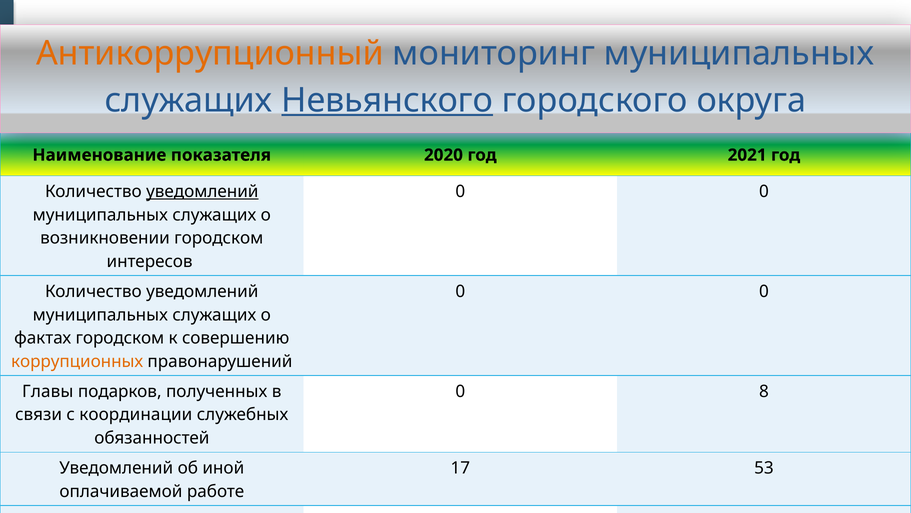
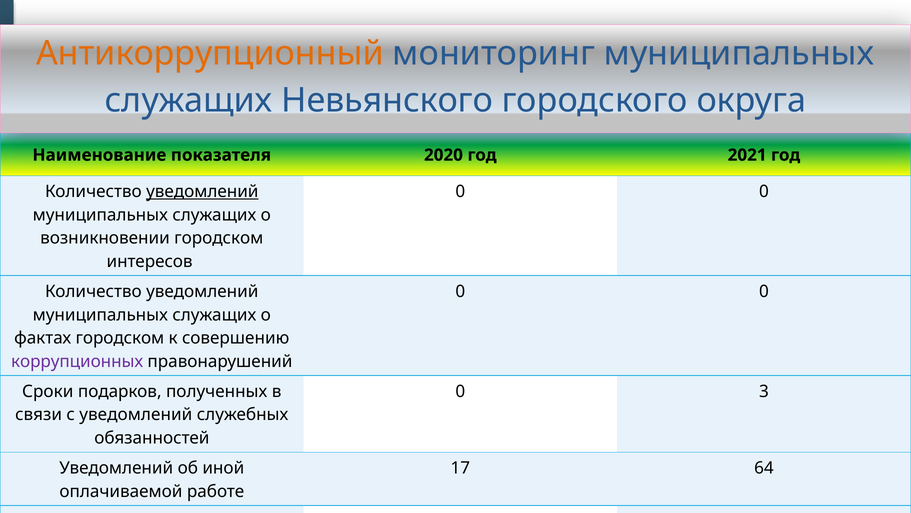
Невьянского underline: present -> none
коррупционных colour: orange -> purple
Главы: Главы -> Сроки
8: 8 -> 3
с координации: координации -> уведомлений
53: 53 -> 64
